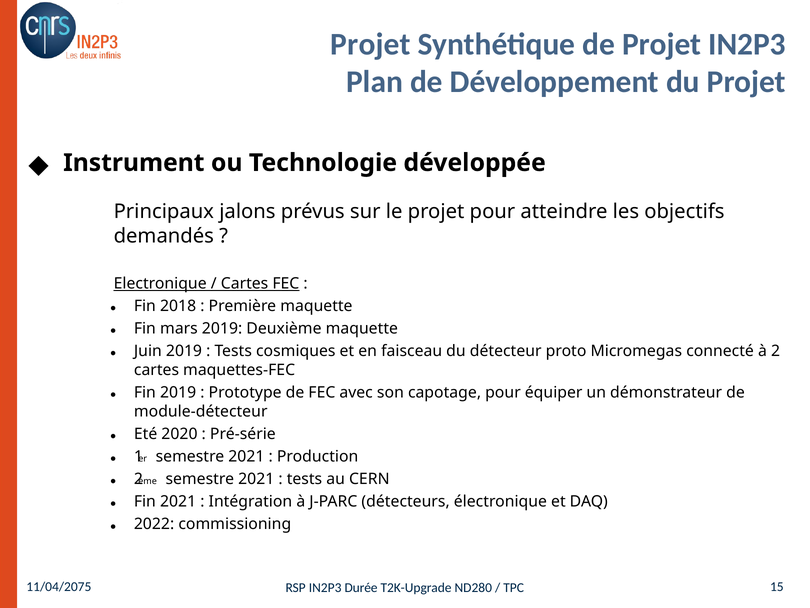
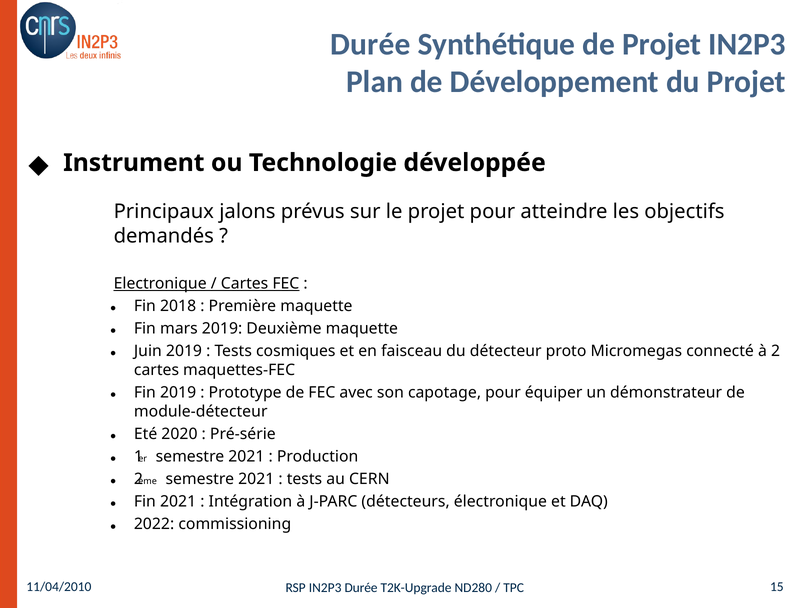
Projet at (371, 44): Projet -> Durée
11/04/2075: 11/04/2075 -> 11/04/2010
